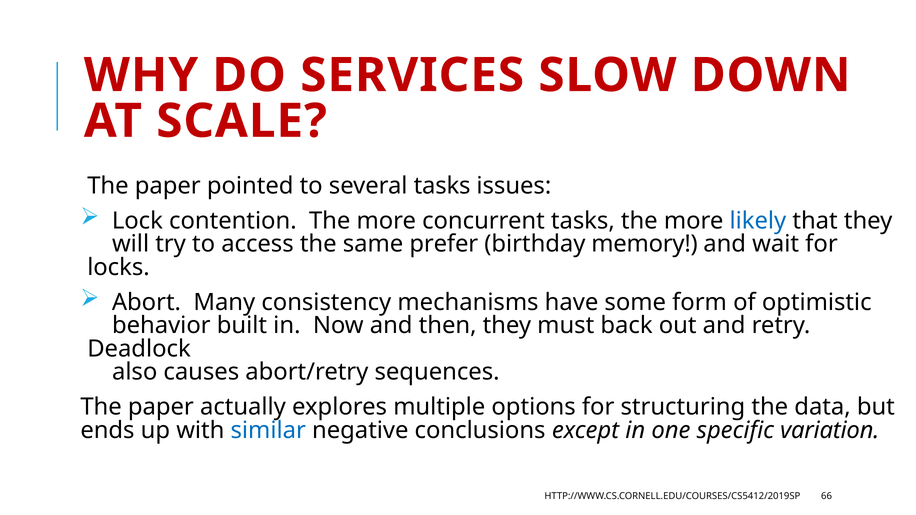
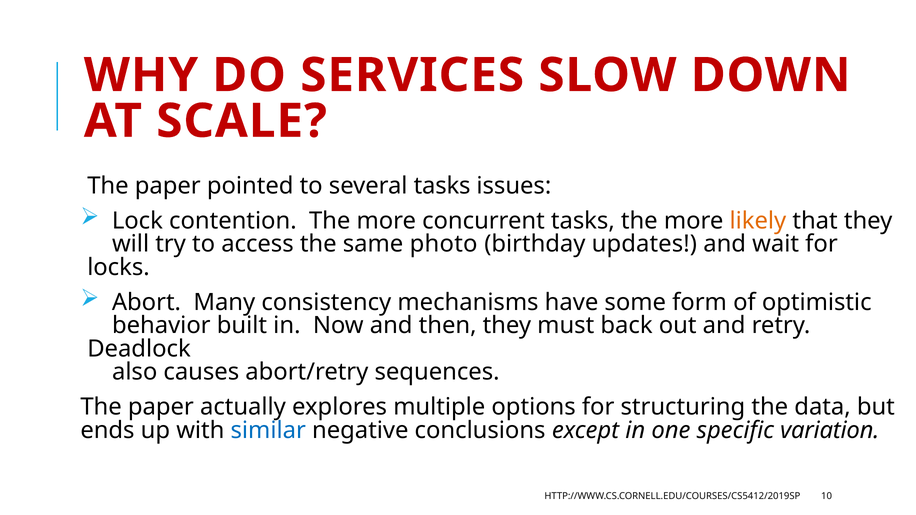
likely colour: blue -> orange
prefer: prefer -> photo
memory: memory -> updates
66: 66 -> 10
